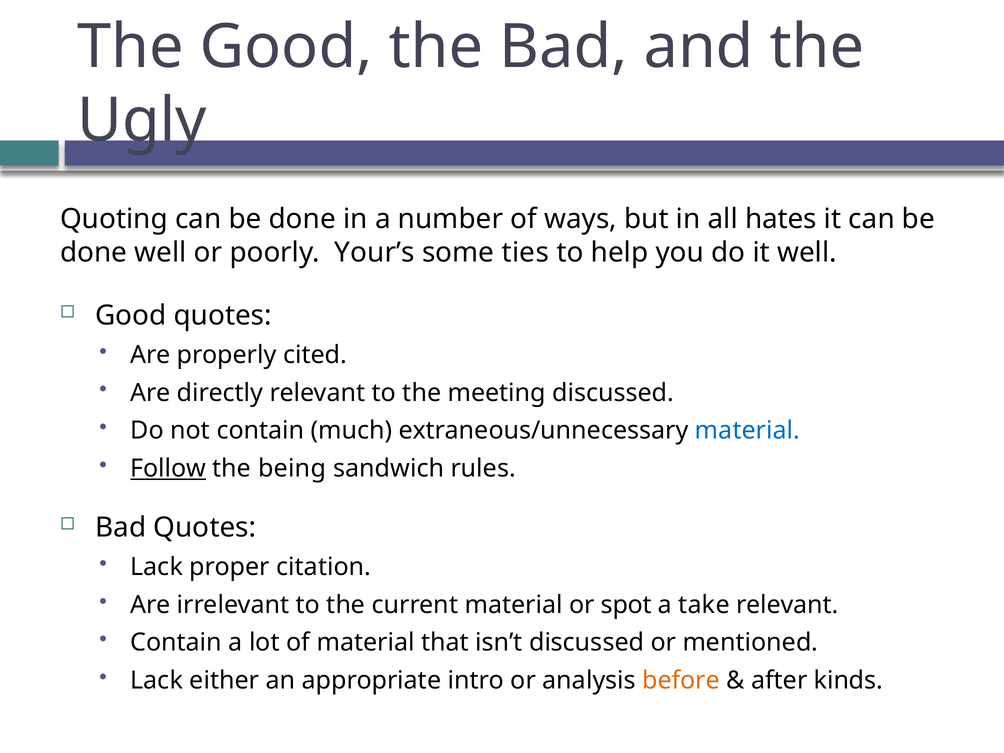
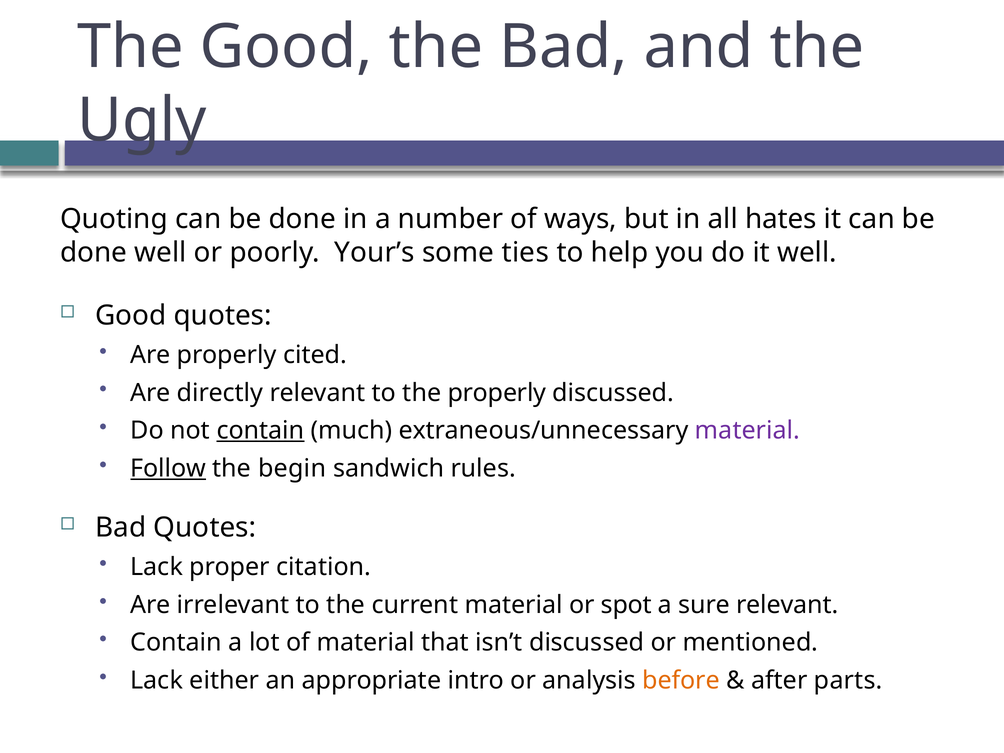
the meeting: meeting -> properly
contain at (260, 431) underline: none -> present
material at (747, 431) colour: blue -> purple
being: being -> begin
take: take -> sure
kinds: kinds -> parts
